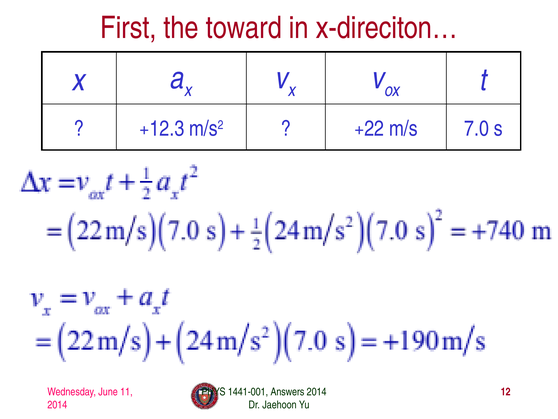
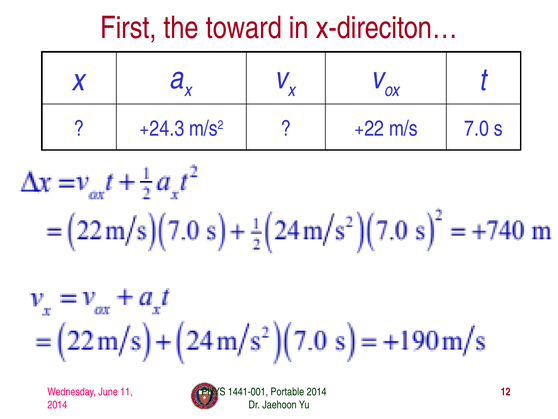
+12.3: +12.3 -> +24.3
Answers: Answers -> Portable
